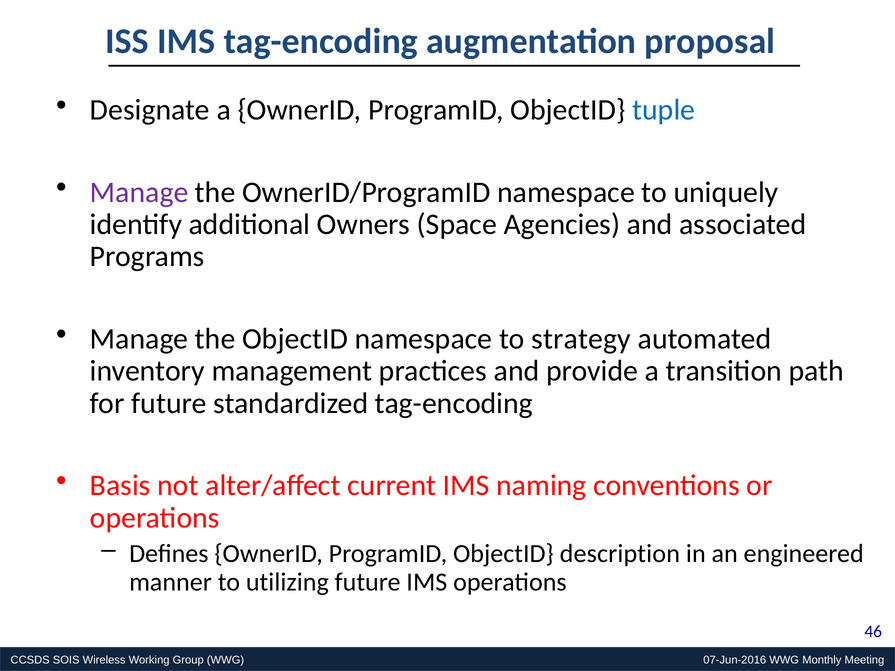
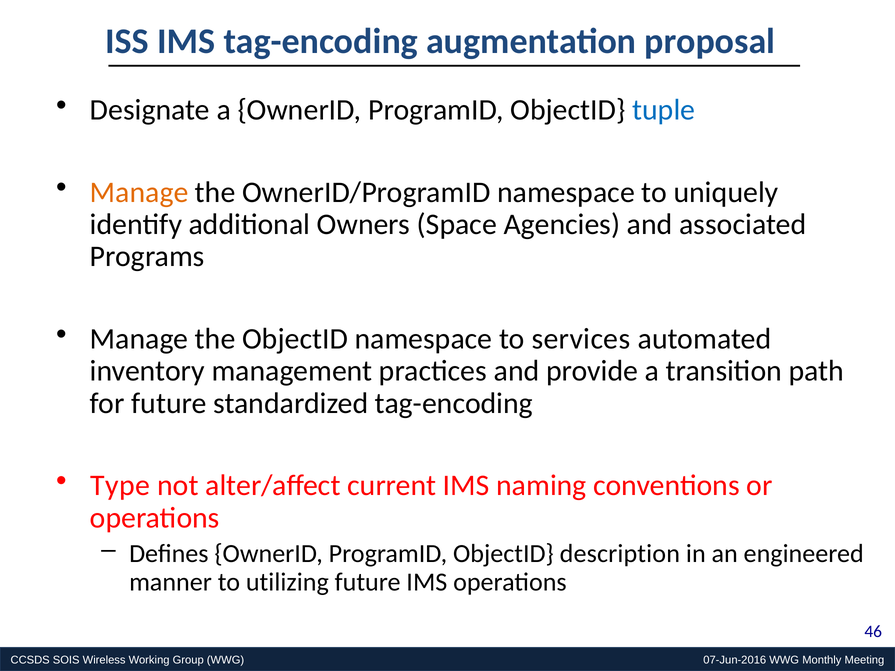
Manage at (139, 192) colour: purple -> orange
strategy: strategy -> services
Basis: Basis -> Type
